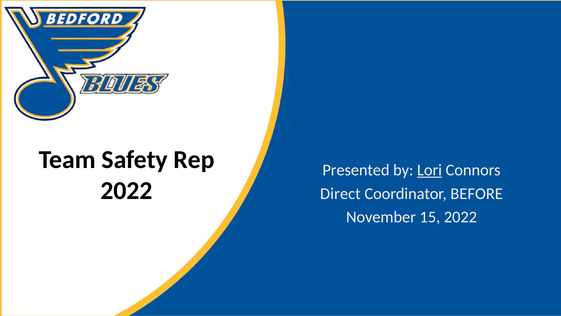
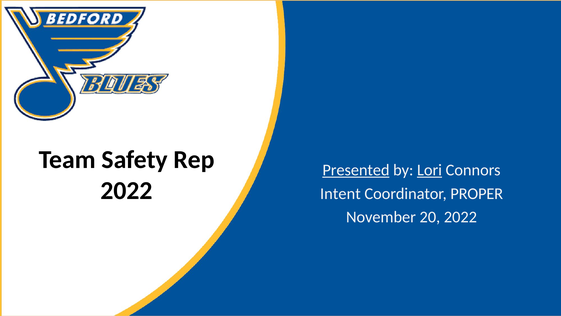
Presented underline: none -> present
Direct: Direct -> Intent
BEFORE: BEFORE -> PROPER
15: 15 -> 20
